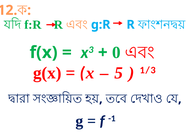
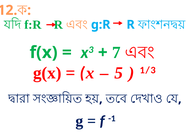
0: 0 -> 7
